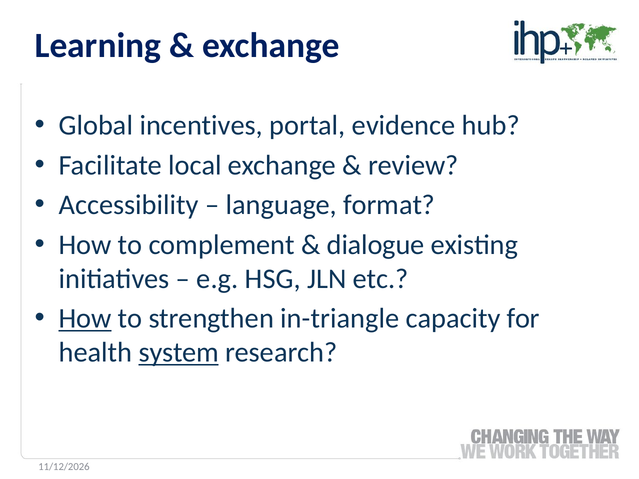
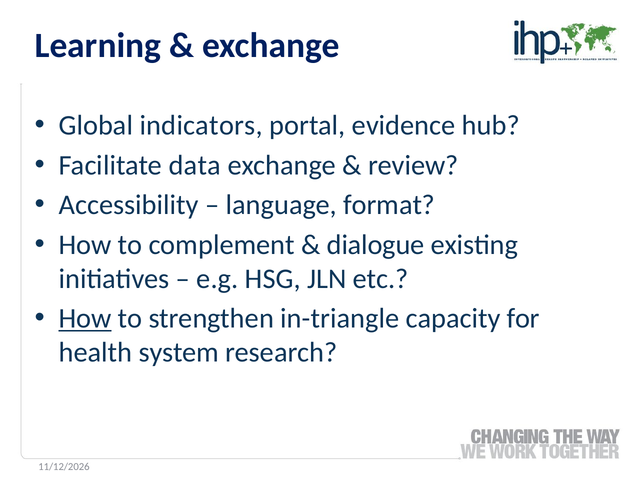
incentives: incentives -> indicators
local: local -> data
system underline: present -> none
